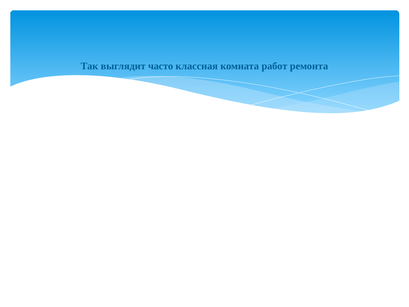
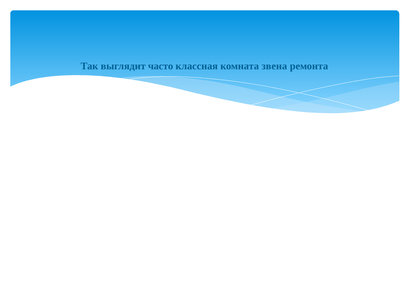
работ: работ -> звена
